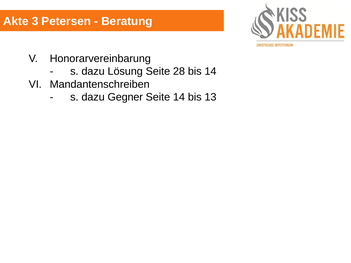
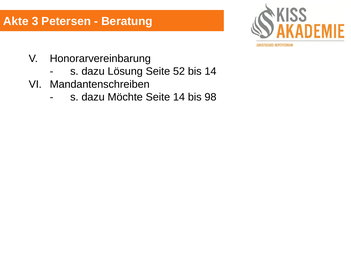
28: 28 -> 52
Gegner: Gegner -> Möchte
13: 13 -> 98
